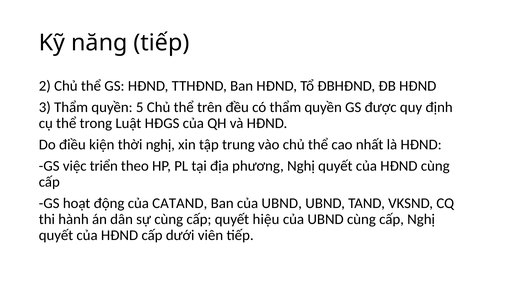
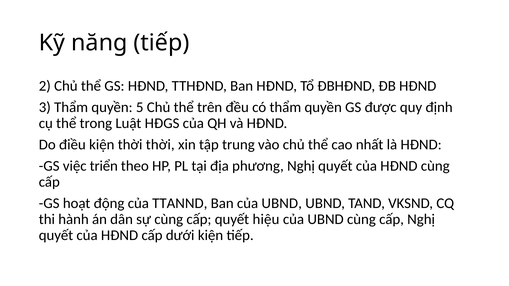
thời nghị: nghị -> thời
CATAND: CATAND -> TTANND
dưới viên: viên -> kiện
